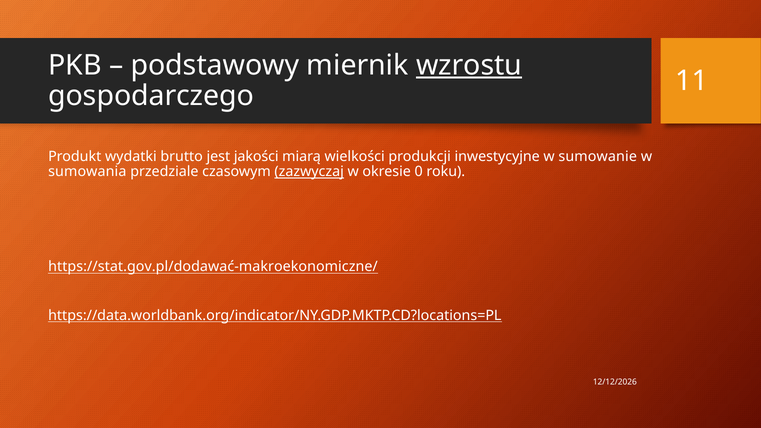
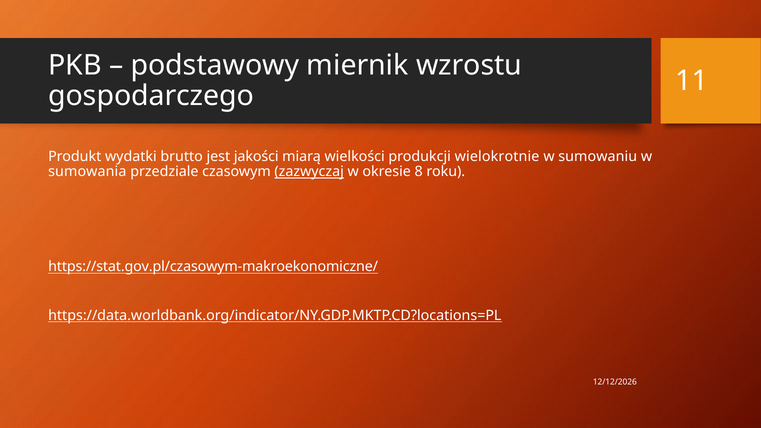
wzrostu underline: present -> none
inwestycyjne: inwestycyjne -> wielokrotnie
sumowanie: sumowanie -> sumowaniu
0: 0 -> 8
https://stat.gov.pl/dodawać-makroekonomiczne/: https://stat.gov.pl/dodawać-makroekonomiczne/ -> https://stat.gov.pl/czasowym-makroekonomiczne/
